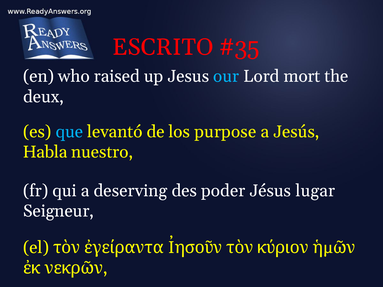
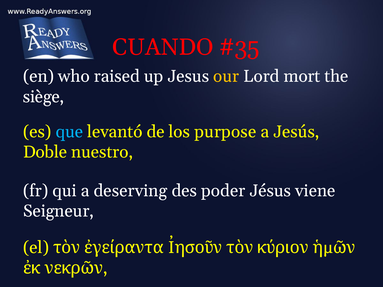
ESCRITO: ESCRITO -> CUANDO
our colour: light blue -> yellow
deux: deux -> siège
Habla: Habla -> Doble
lugar: lugar -> viene
